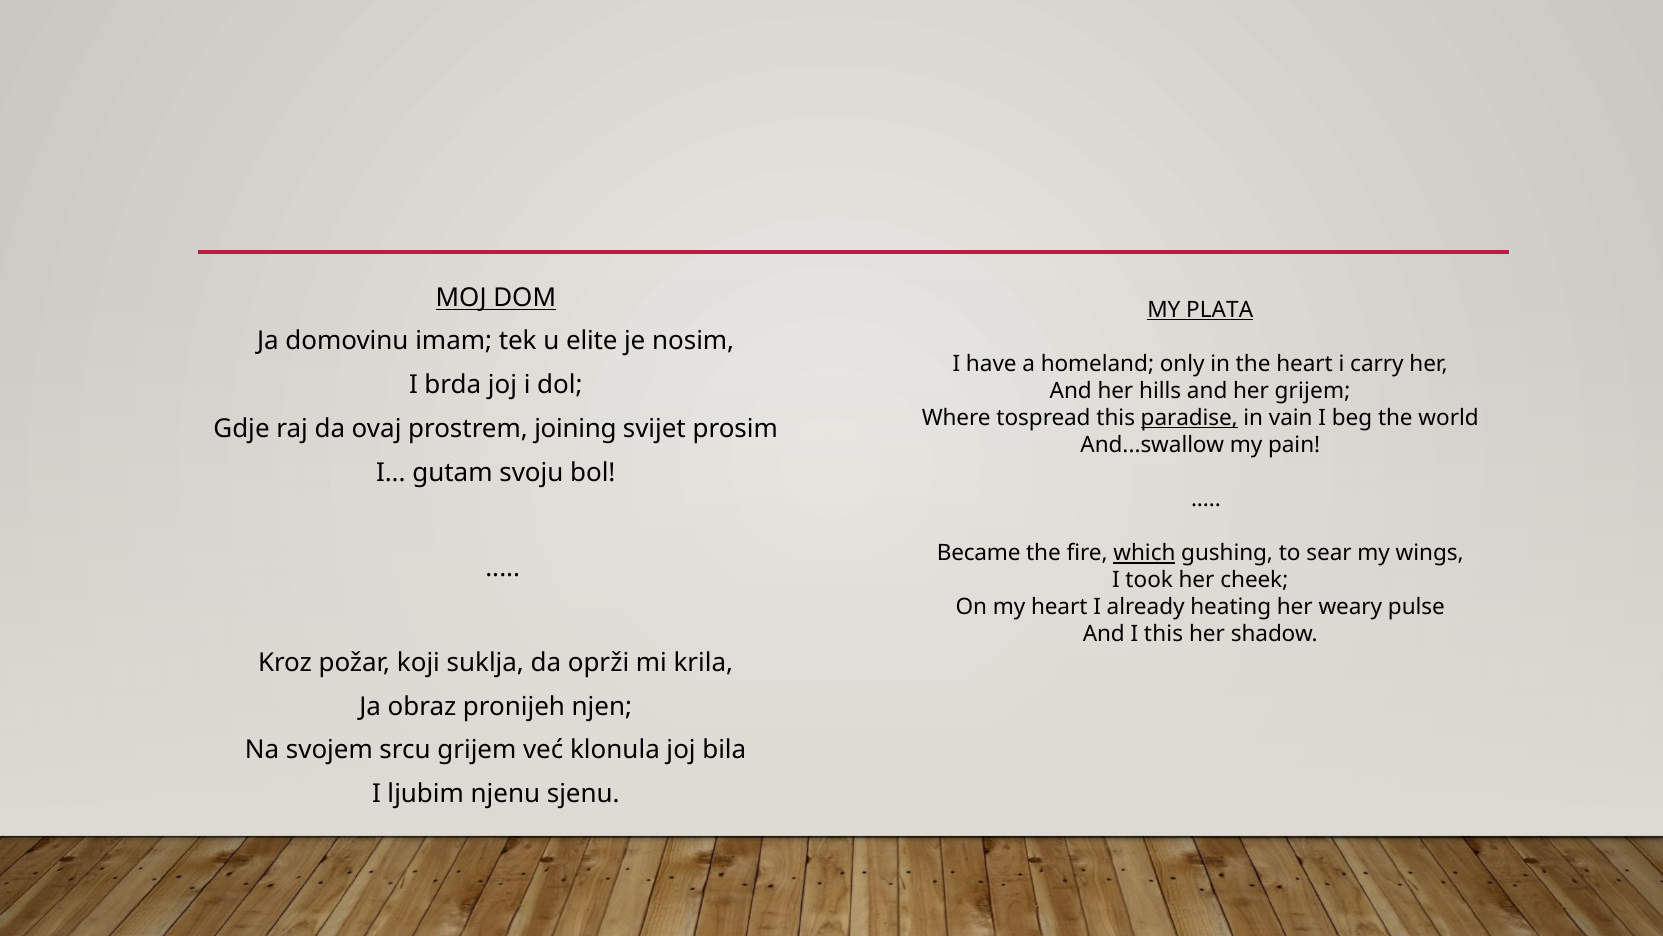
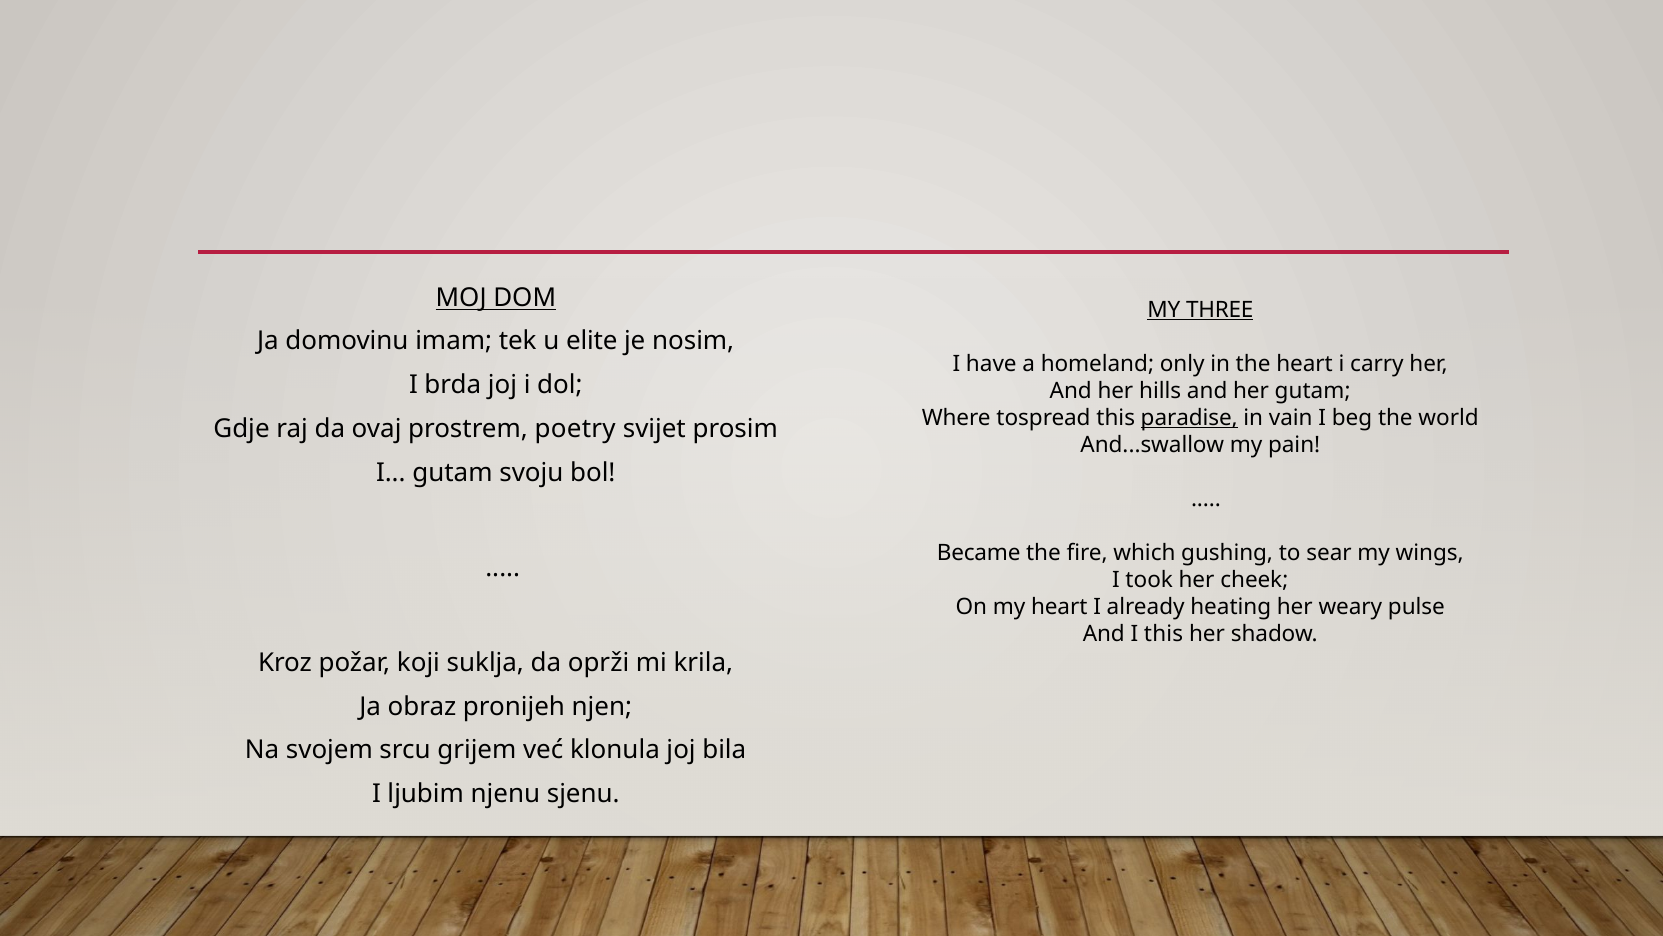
PLATA: PLATA -> THREE
her grijem: grijem -> gutam
joining: joining -> poetry
which underline: present -> none
